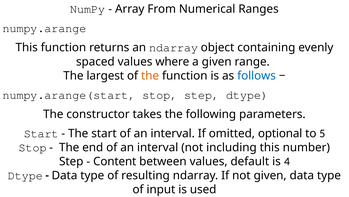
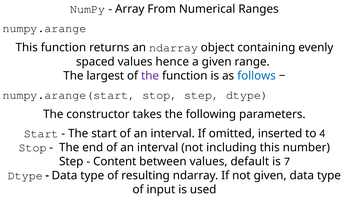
where: where -> hence
the at (150, 75) colour: orange -> purple
optional: optional -> inserted
5: 5 -> 4
4: 4 -> 7
